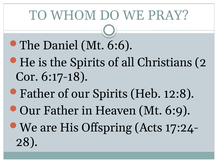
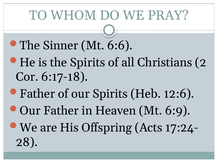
Daniel: Daniel -> Sinner
12:8: 12:8 -> 12:6
